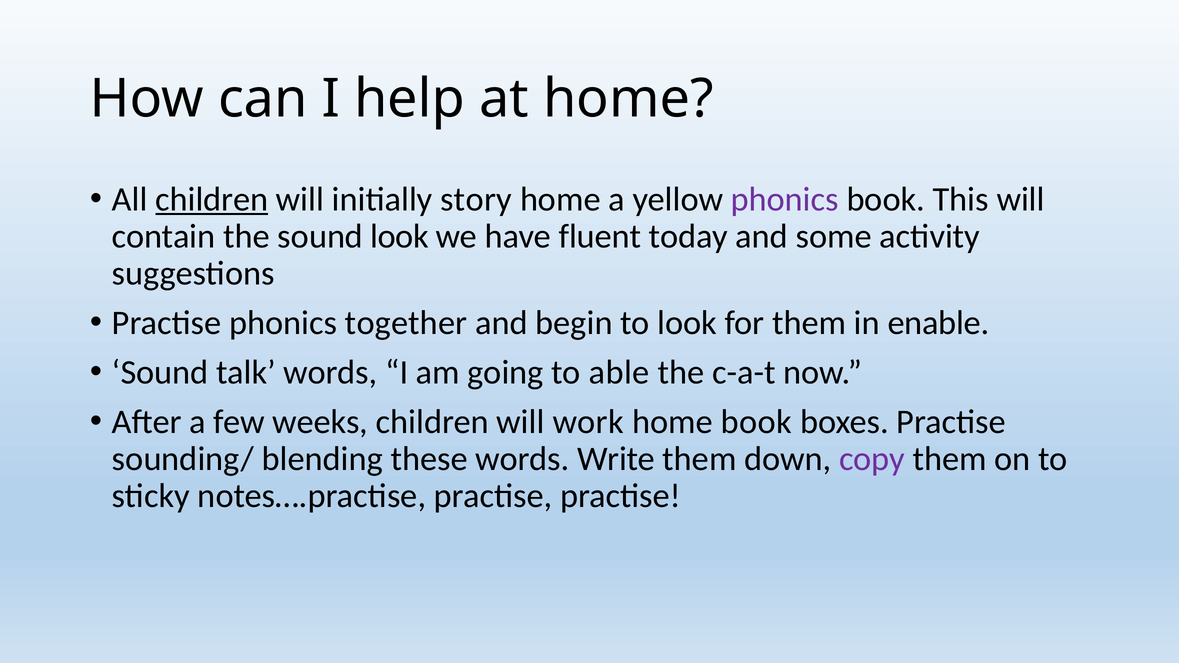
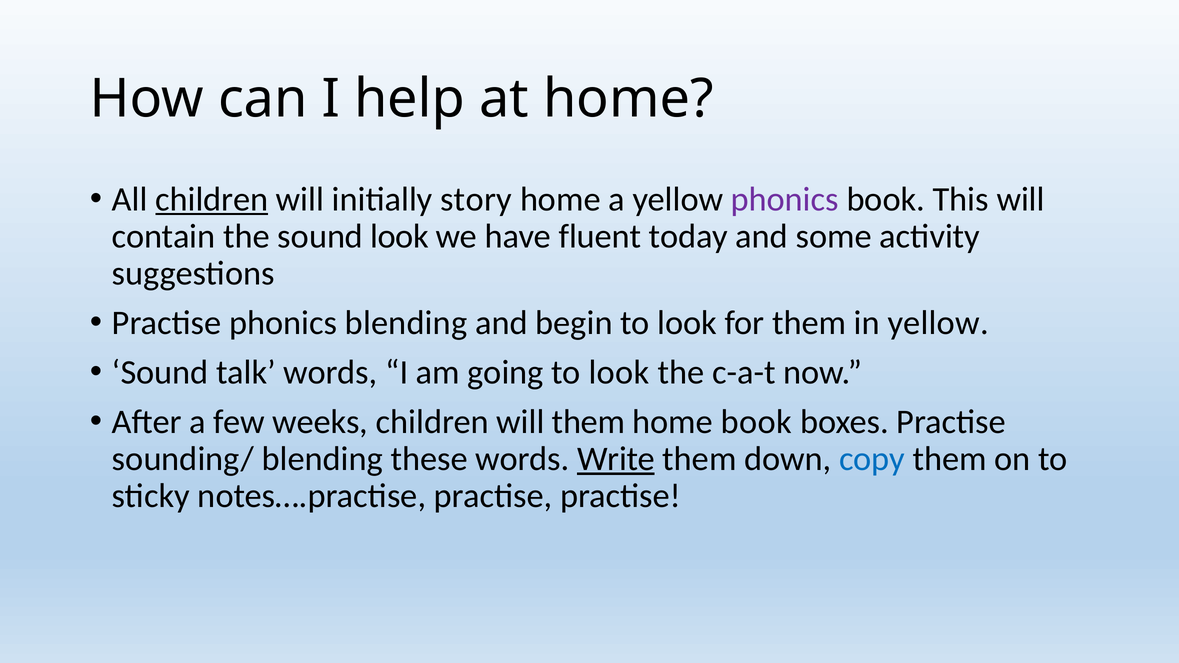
phonics together: together -> blending
in enable: enable -> yellow
going to able: able -> look
will work: work -> them
Write underline: none -> present
copy colour: purple -> blue
